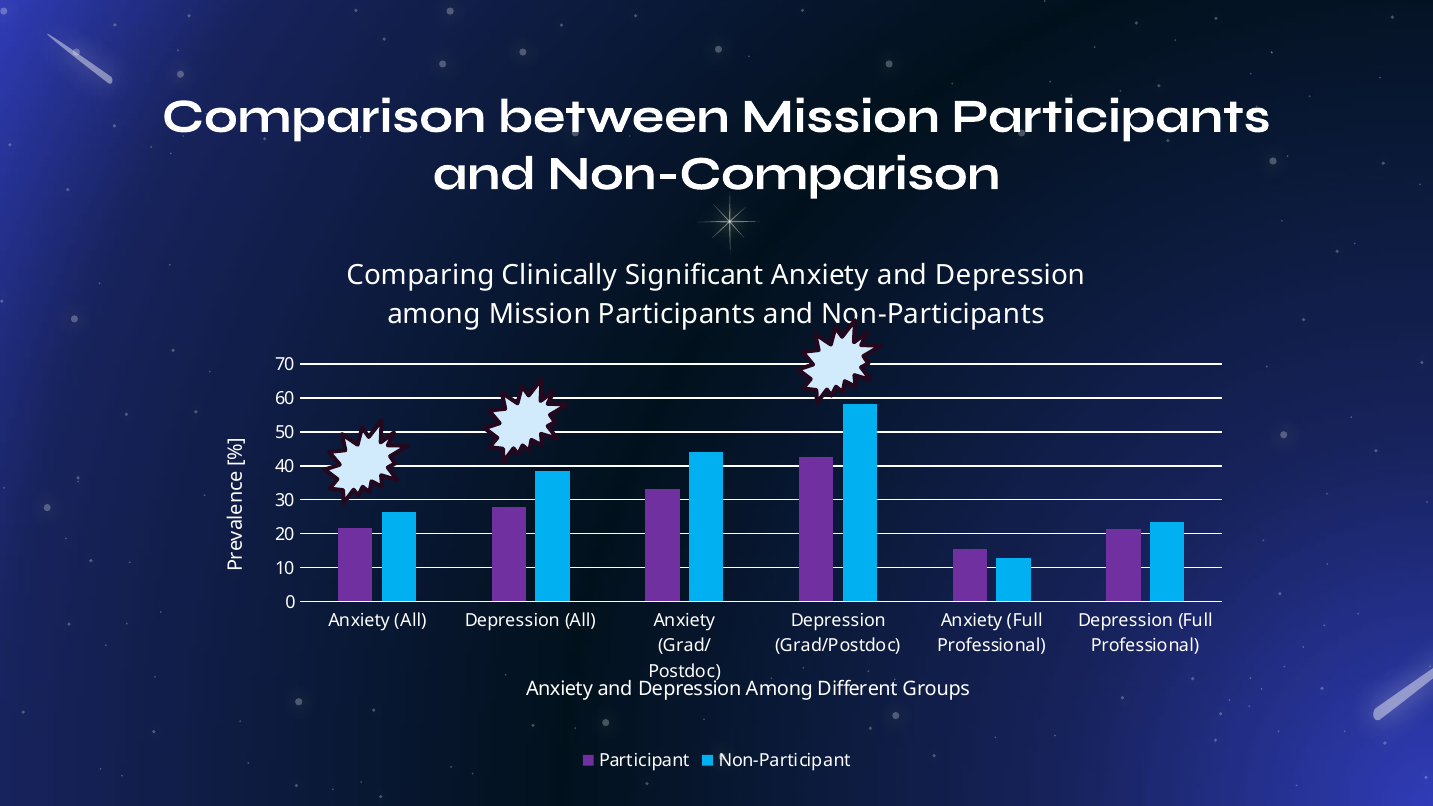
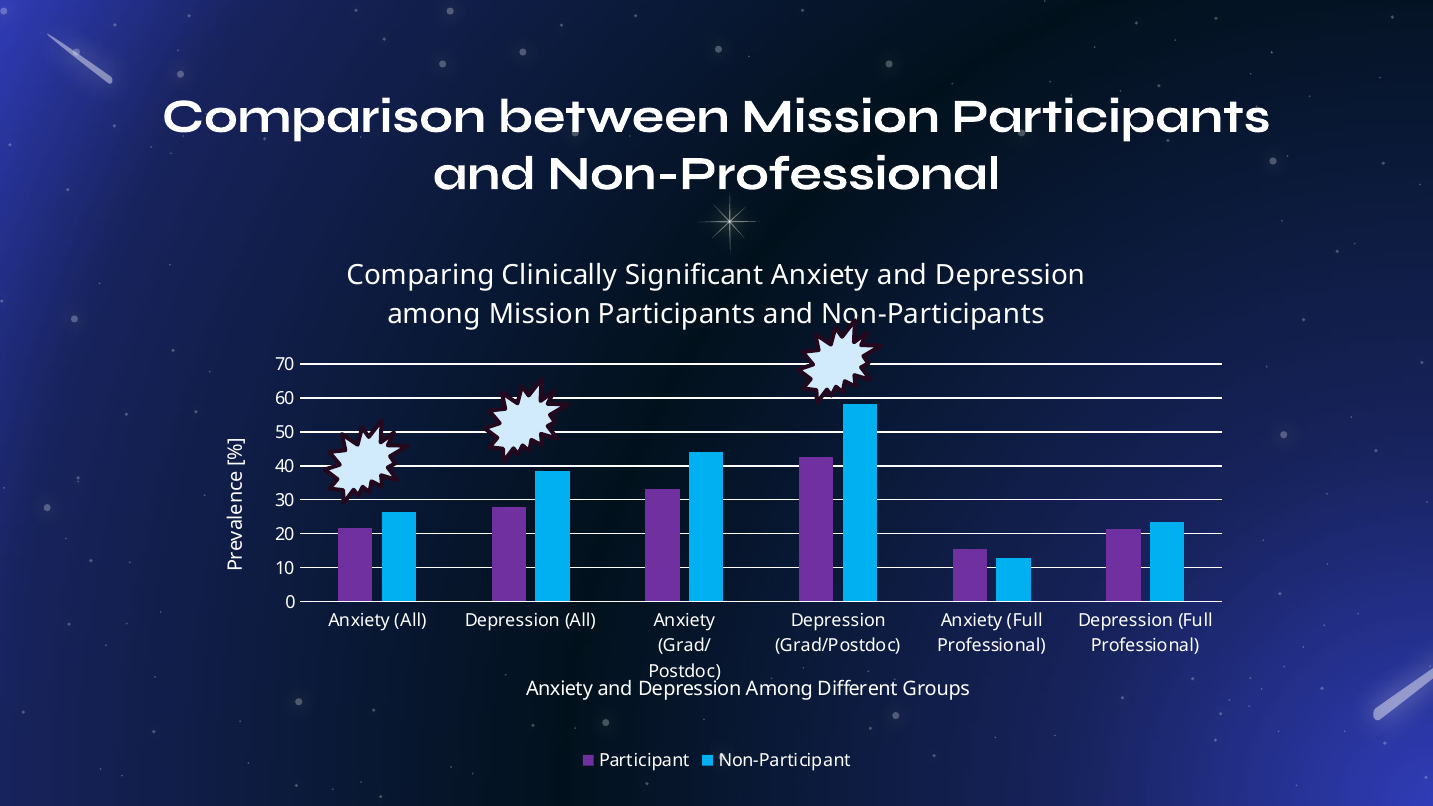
Non-Comparison: Non-Comparison -> Non-Professional
